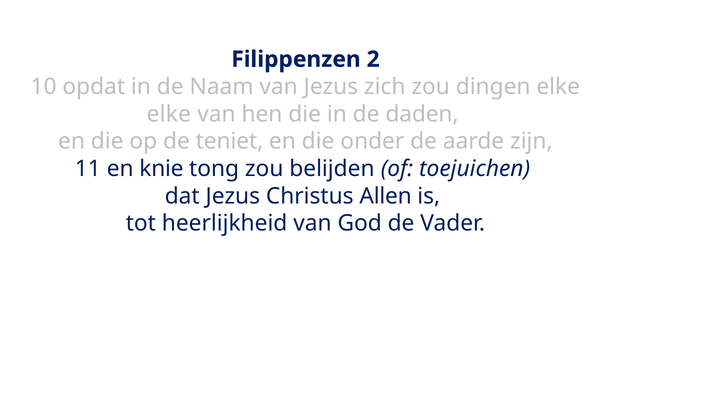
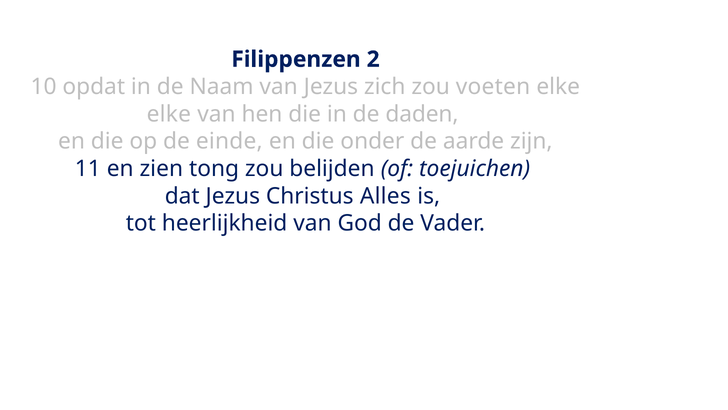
dingen: dingen -> voeten
teniet: teniet -> einde
knie: knie -> zien
Allen: Allen -> Alles
